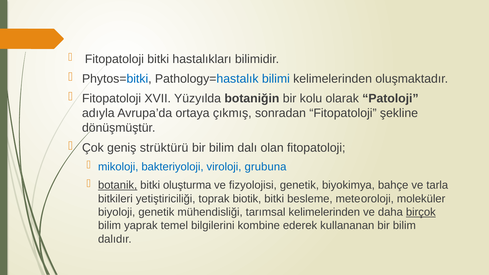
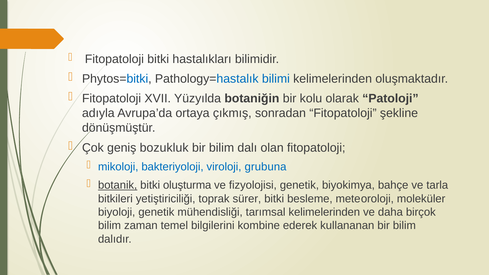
strüktürü: strüktürü -> bozukluk
biotik: biotik -> sürer
birçok underline: present -> none
yaprak: yaprak -> zaman
